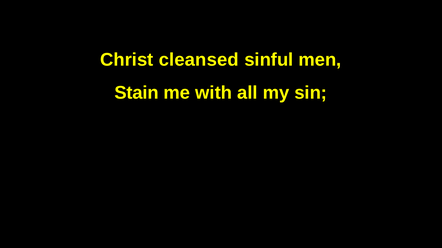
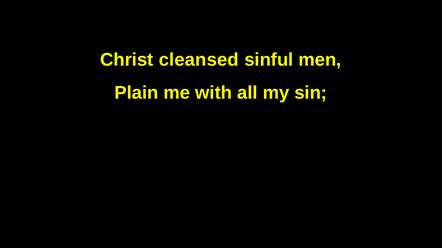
Stain: Stain -> Plain
